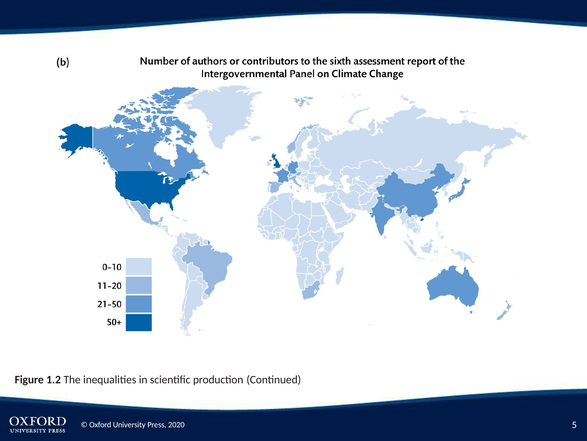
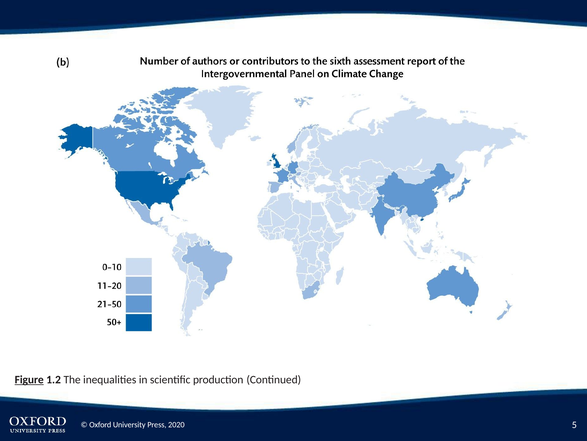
Figure underline: none -> present
